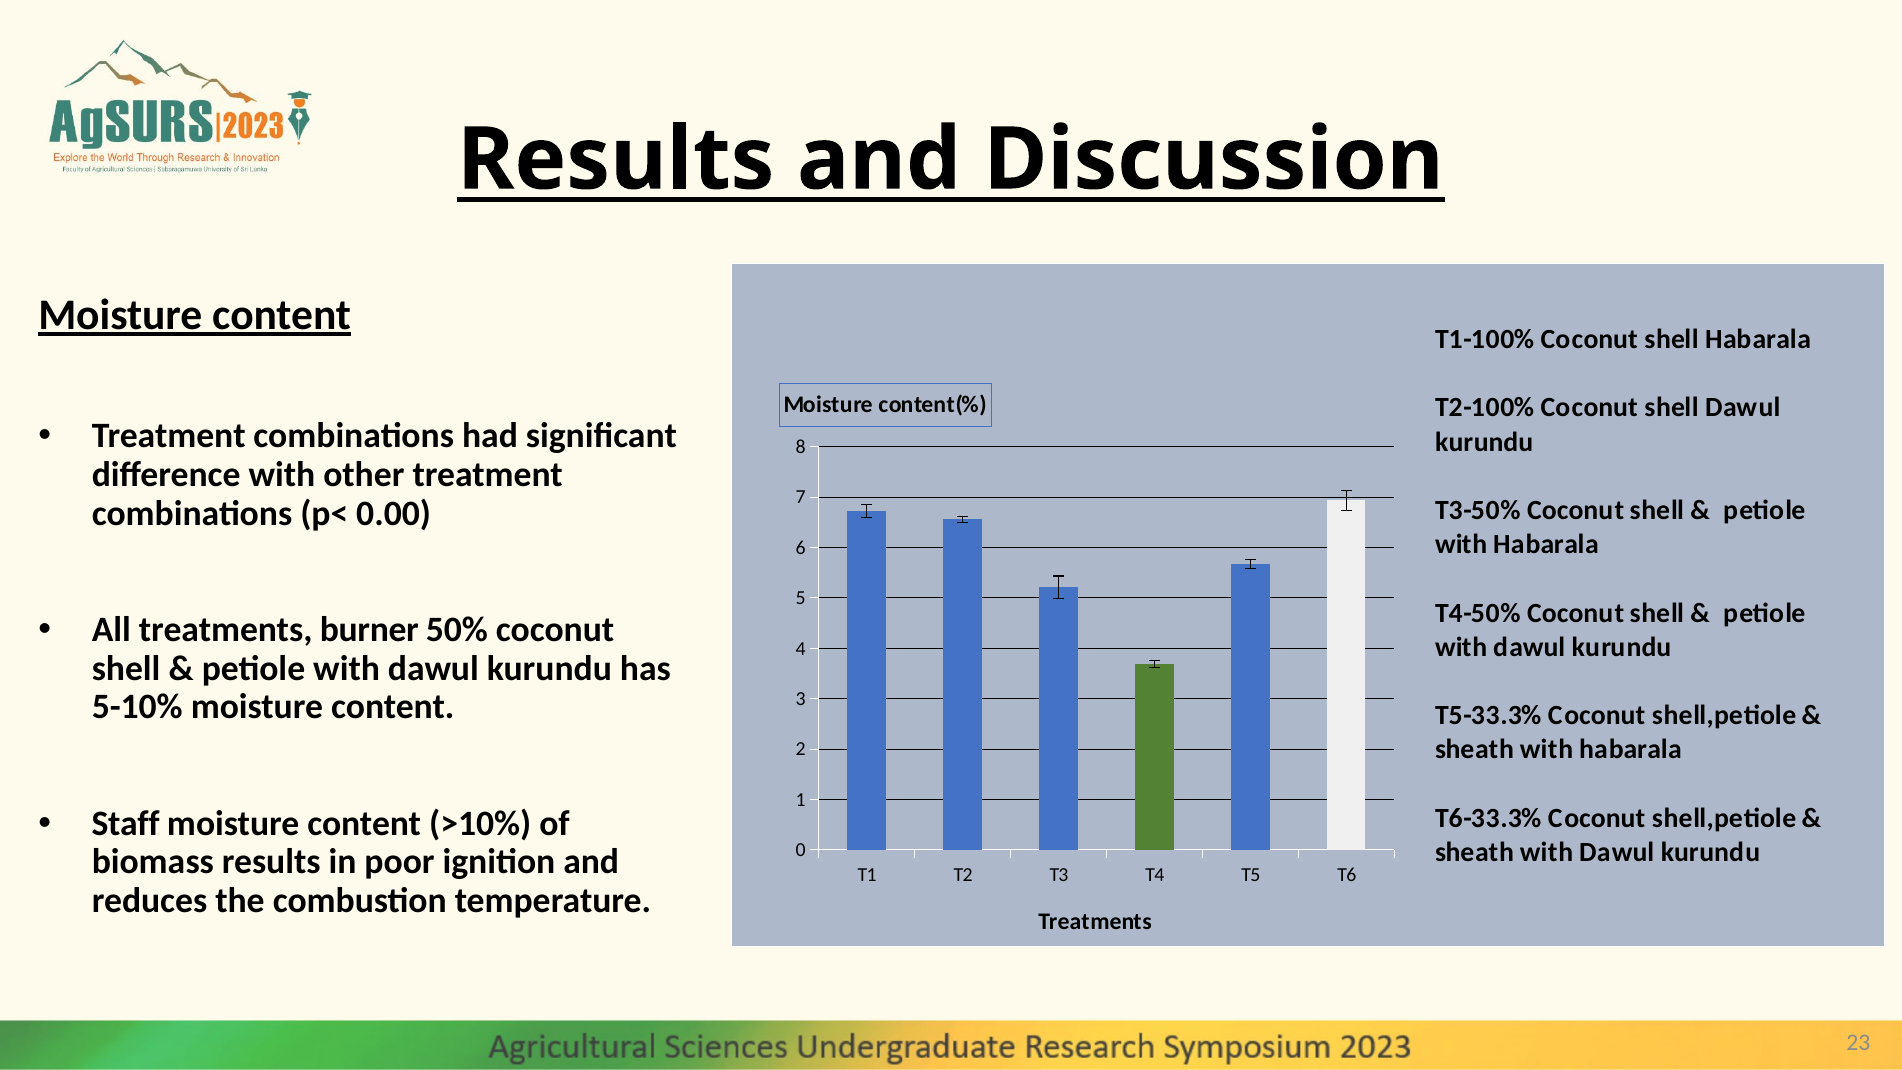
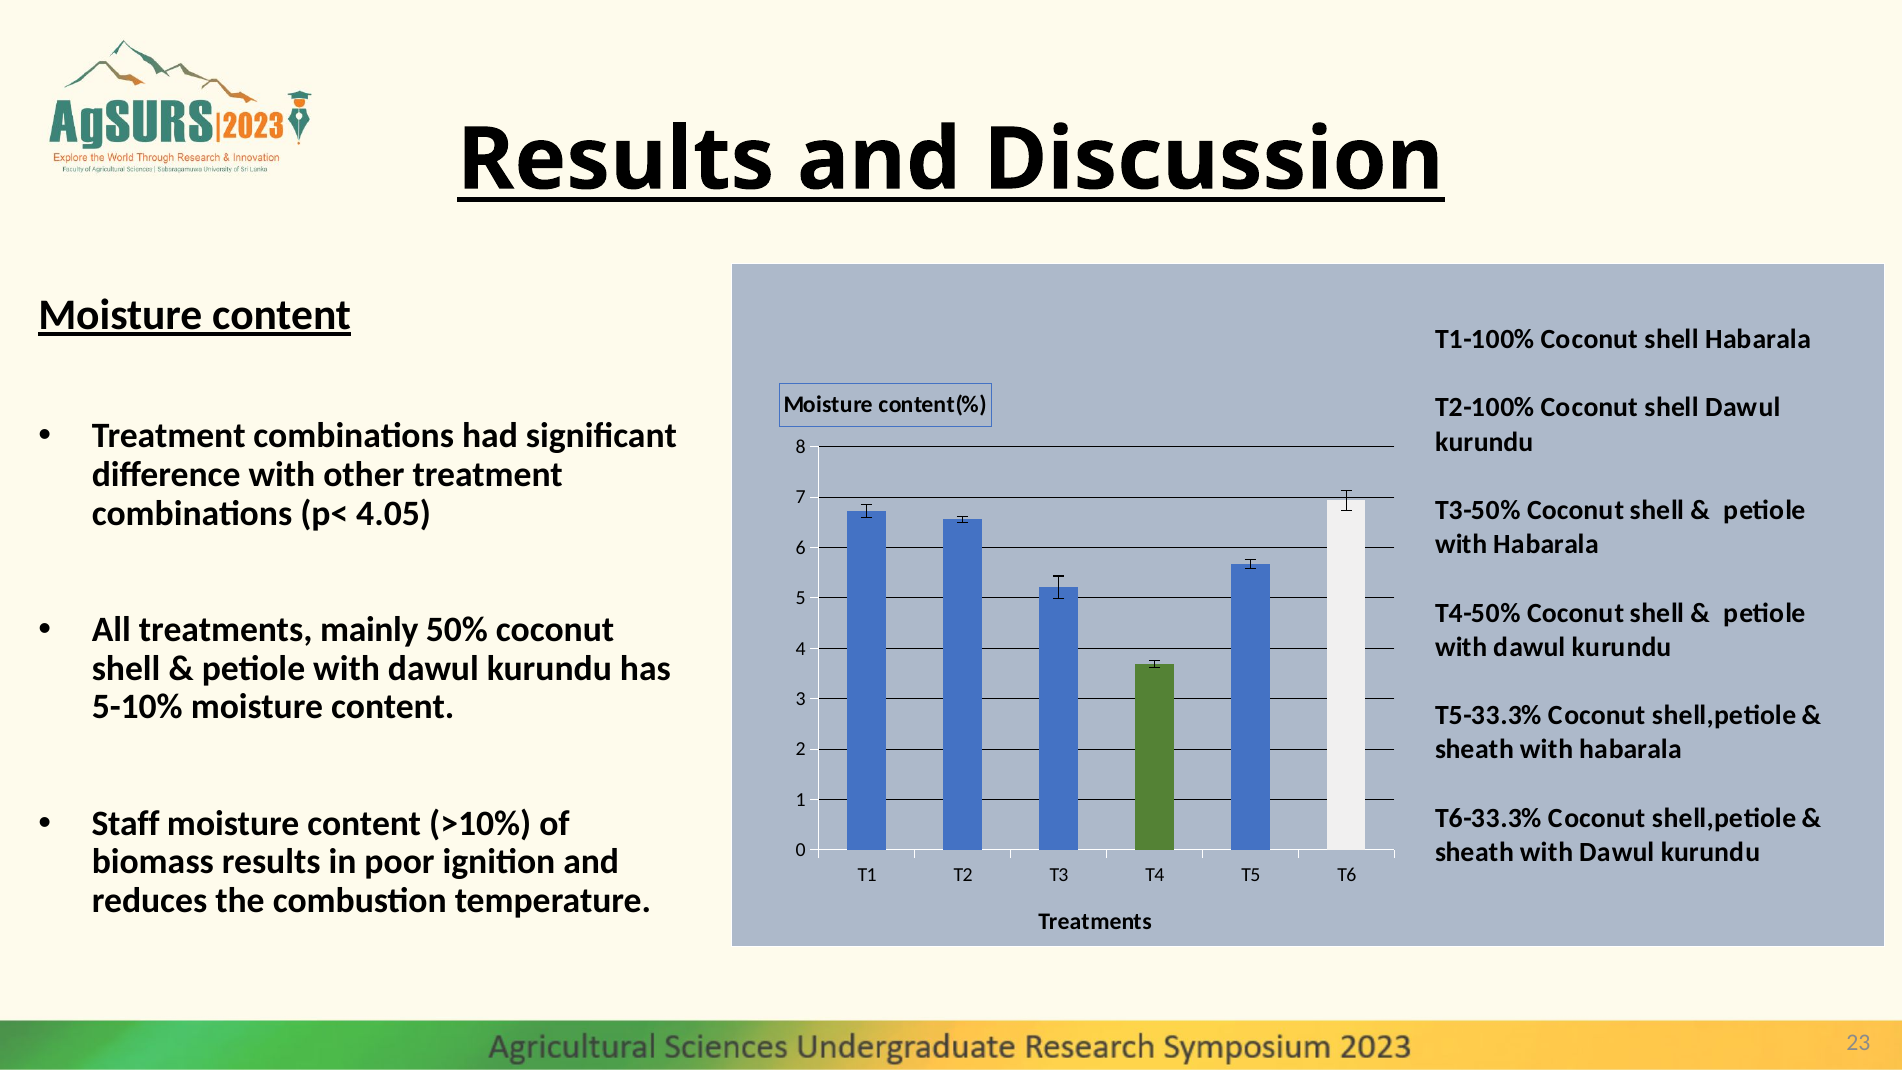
0.00: 0.00 -> 4.05
burner: burner -> mainly
